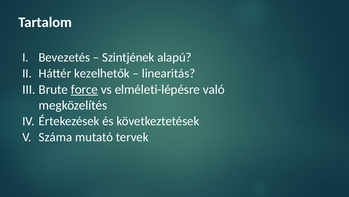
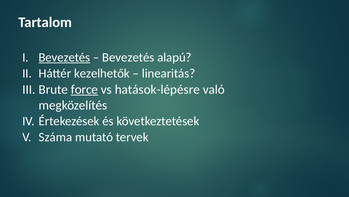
Bevezetés at (64, 57) underline: none -> present
Szintjének at (128, 57): Szintjének -> Bevezetés
elméleti-lépésre: elméleti-lépésre -> hatások-lépésre
